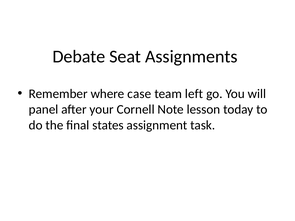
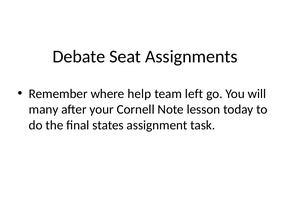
case: case -> help
panel: panel -> many
